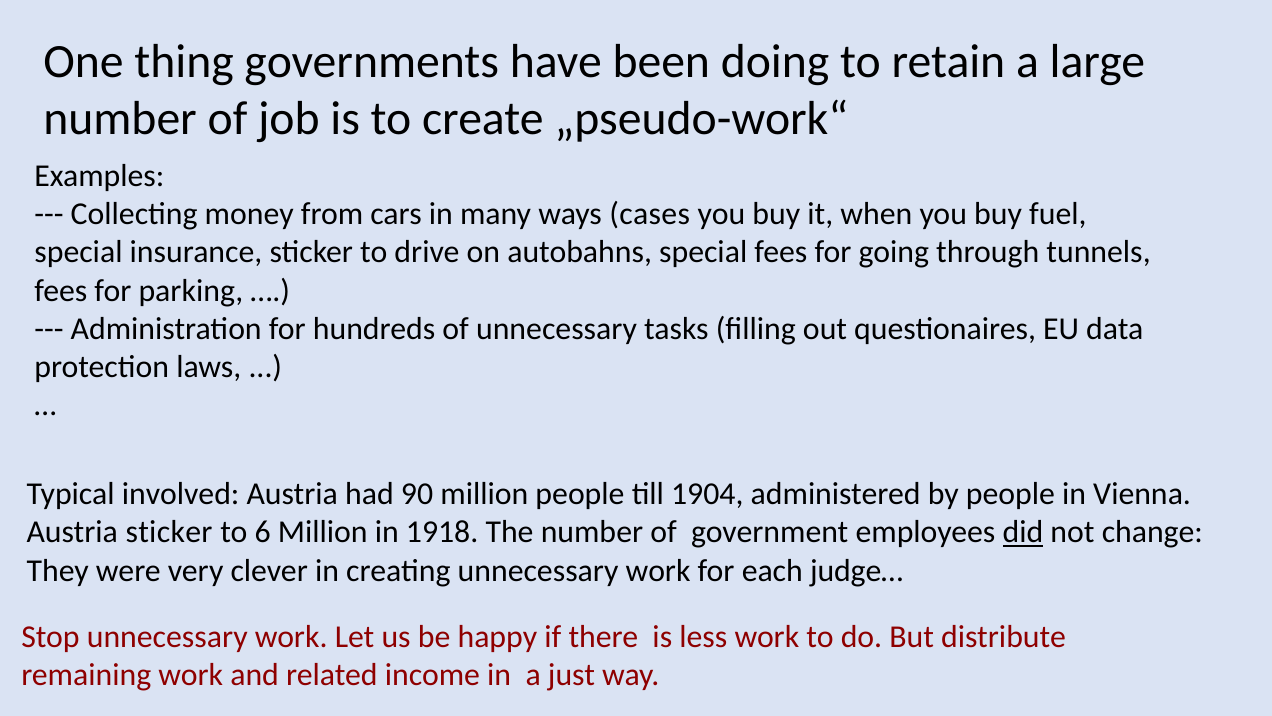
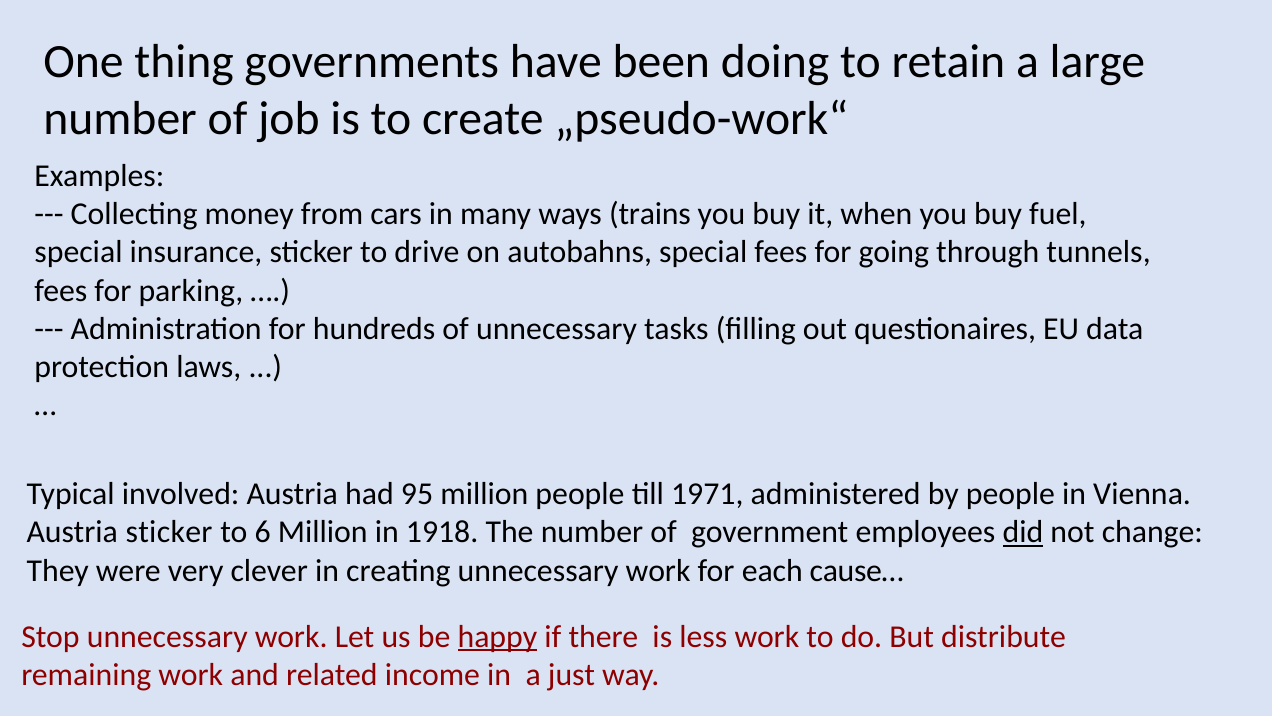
cases: cases -> trains
90: 90 -> 95
1904: 1904 -> 1971
judge…: judge… -> cause…
happy underline: none -> present
